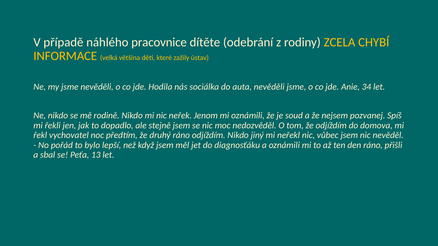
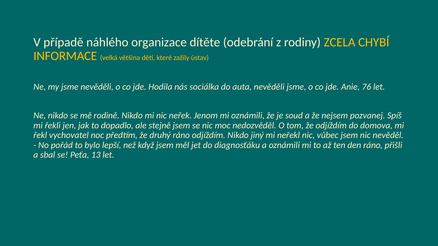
pracovnice: pracovnice -> organizace
34: 34 -> 76
